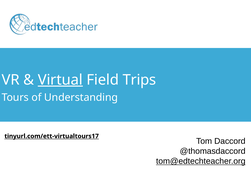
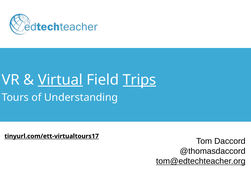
Trips underline: none -> present
